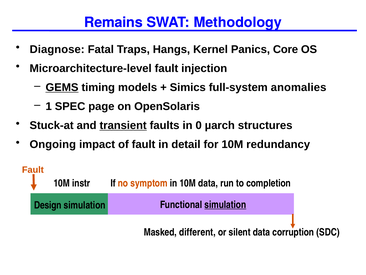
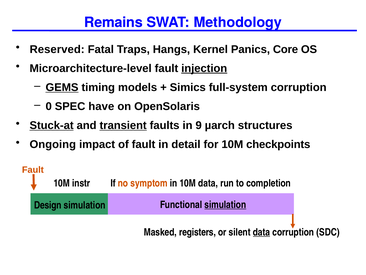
Diagnose: Diagnose -> Reserved
injection underline: none -> present
full-system anomalies: anomalies -> corruption
1: 1 -> 0
page: page -> have
Stuck-at underline: none -> present
0: 0 -> 9
redundancy: redundancy -> checkpoints
different: different -> registers
data at (261, 232) underline: none -> present
